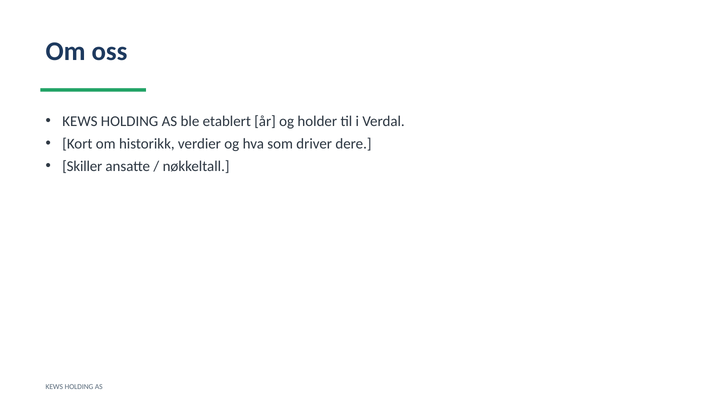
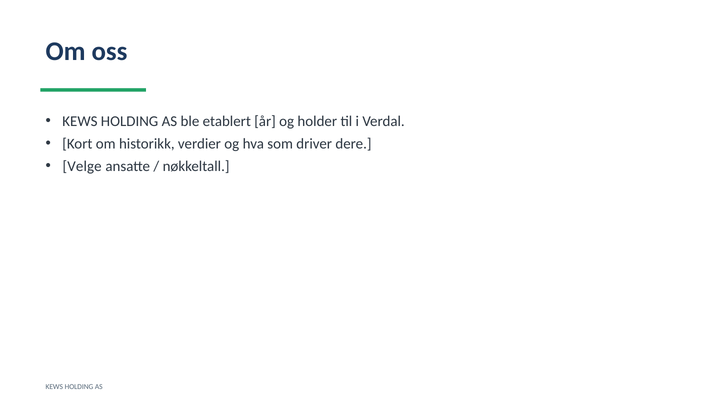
Skiller: Skiller -> Velge
